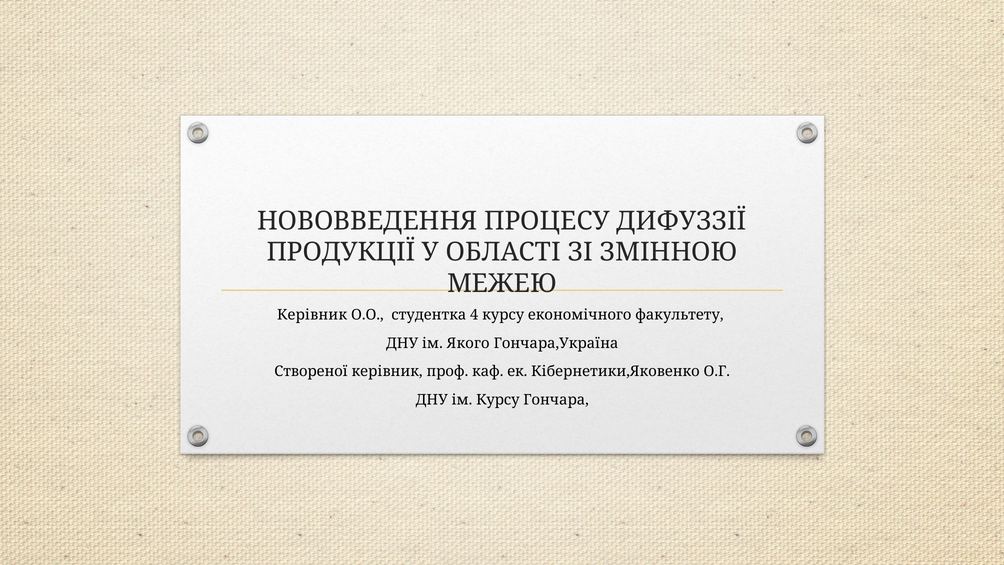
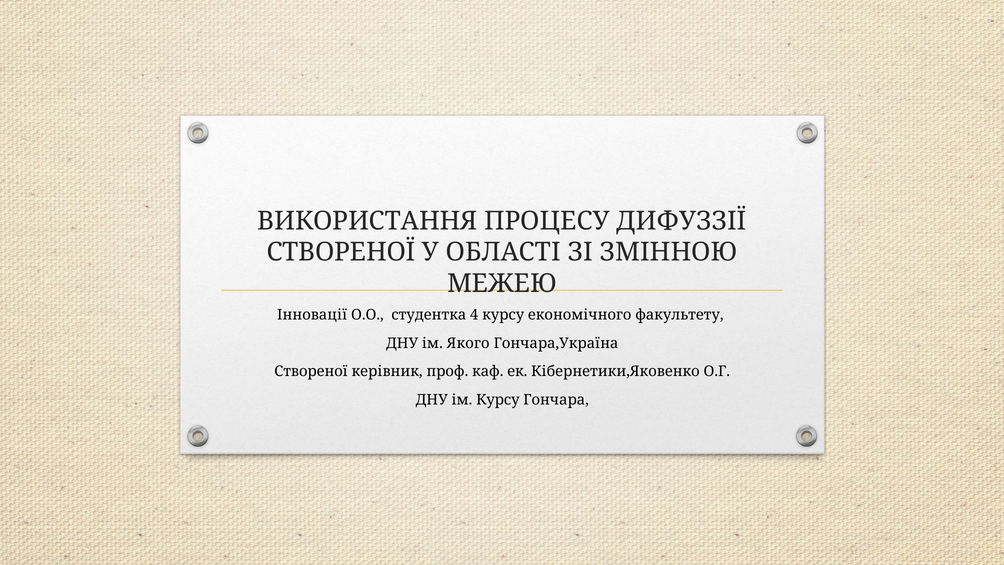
НОВОВВЕДЕННЯ: НОВОВВЕДЕННЯ -> ВИКОРИСТАННЯ
ПРОДУКЦІЇ at (341, 252): ПРОДУКЦІЇ -> СТВОРЕНОЇ
Керівник at (312, 315): Керівник -> Інновації
